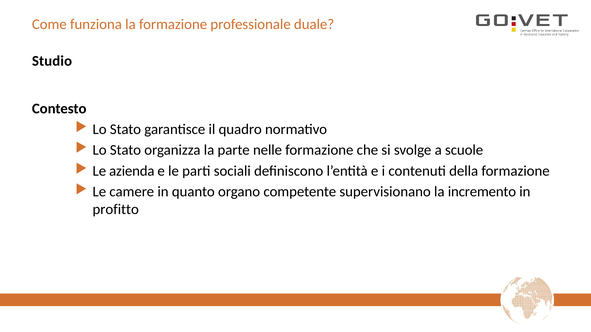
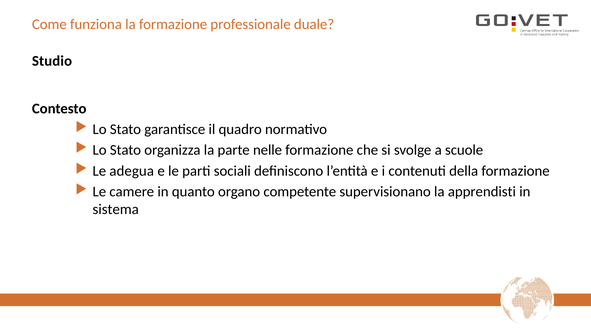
azienda: azienda -> adegua
incremento: incremento -> apprendisti
profitto: profitto -> sistema
